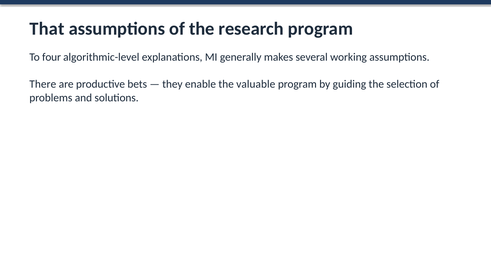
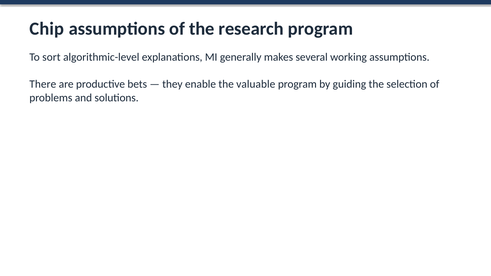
That: That -> Chip
four: four -> sort
